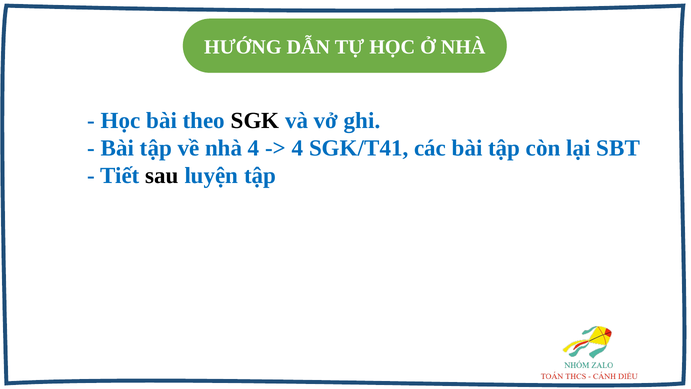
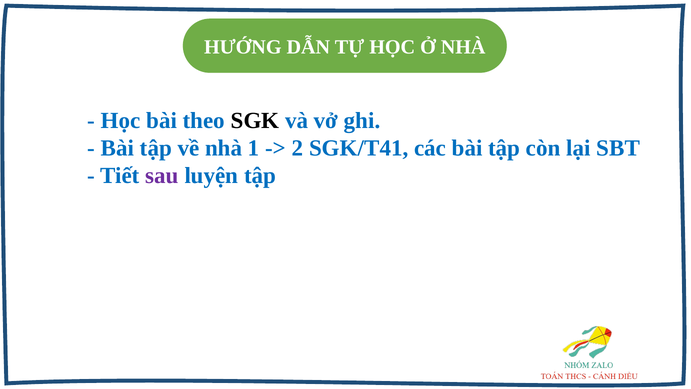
nhà 4: 4 -> 1
4 at (298, 148): 4 -> 2
sau colour: black -> purple
